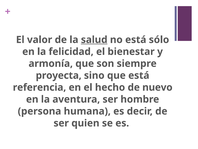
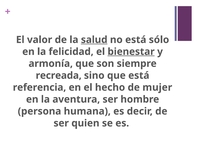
bienestar underline: none -> present
proyecta: proyecta -> recreada
nuevo: nuevo -> mujer
